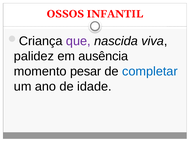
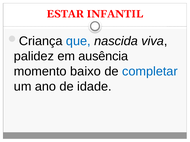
OSSOS: OSSOS -> ESTAR
que colour: purple -> blue
pesar: pesar -> baixo
